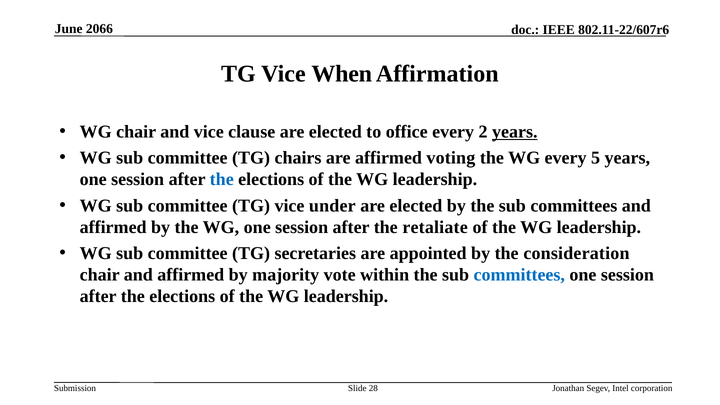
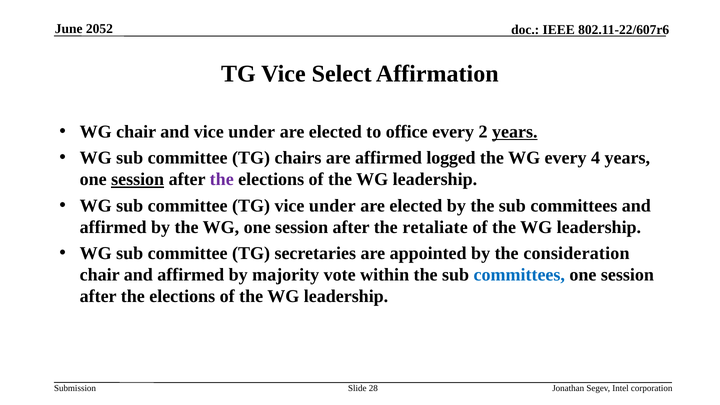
2066: 2066 -> 2052
When: When -> Select
and vice clause: clause -> under
voting: voting -> logged
5: 5 -> 4
session at (138, 179) underline: none -> present
the at (222, 179) colour: blue -> purple
